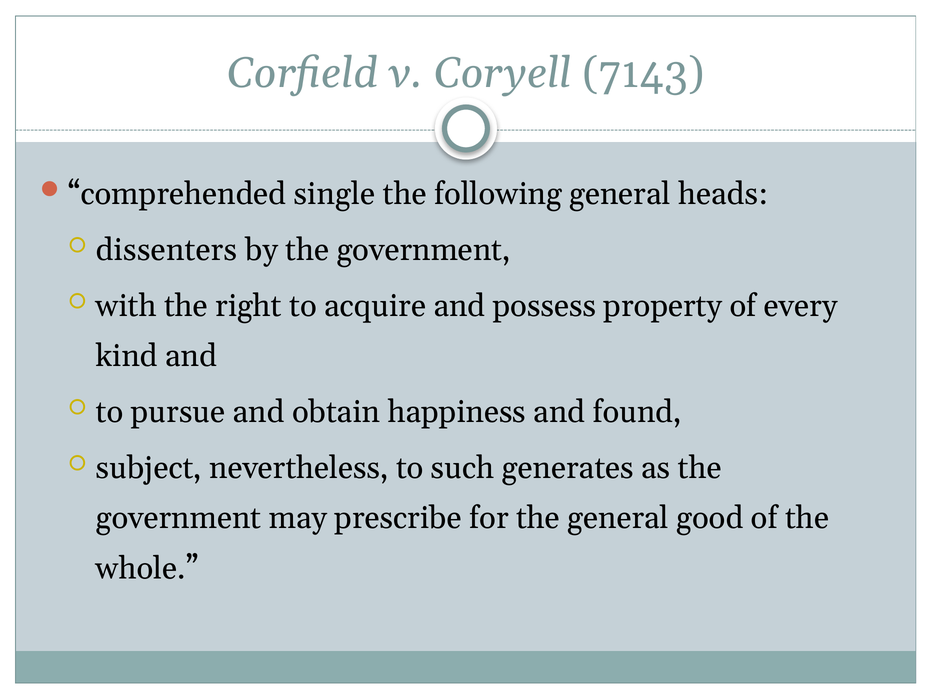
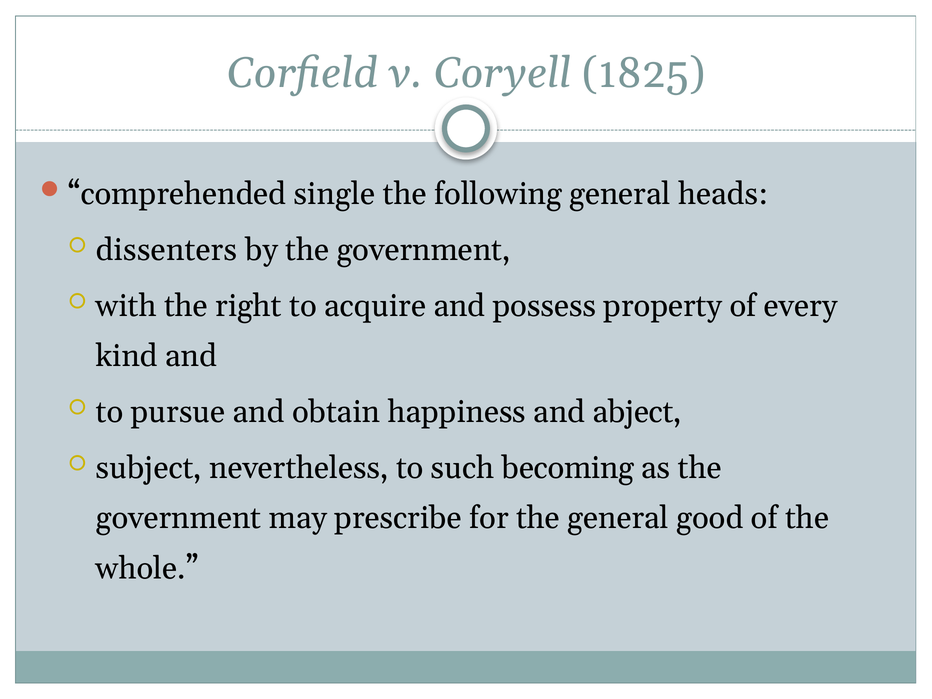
7143: 7143 -> 1825
found: found -> abject
generates: generates -> becoming
